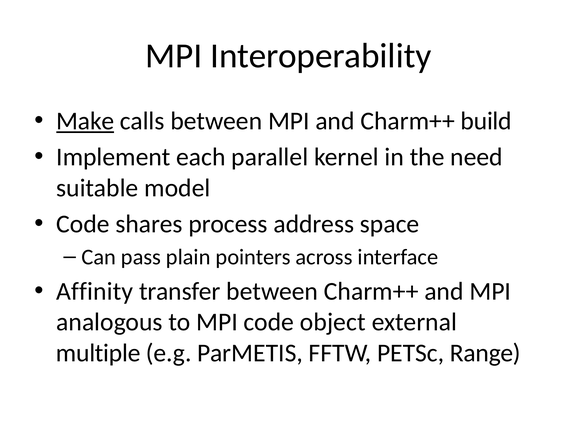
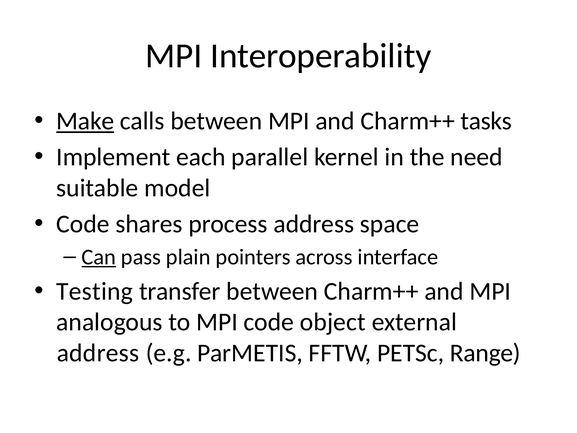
build: build -> tasks
Can underline: none -> present
Affinity: Affinity -> Testing
multiple at (98, 353): multiple -> address
